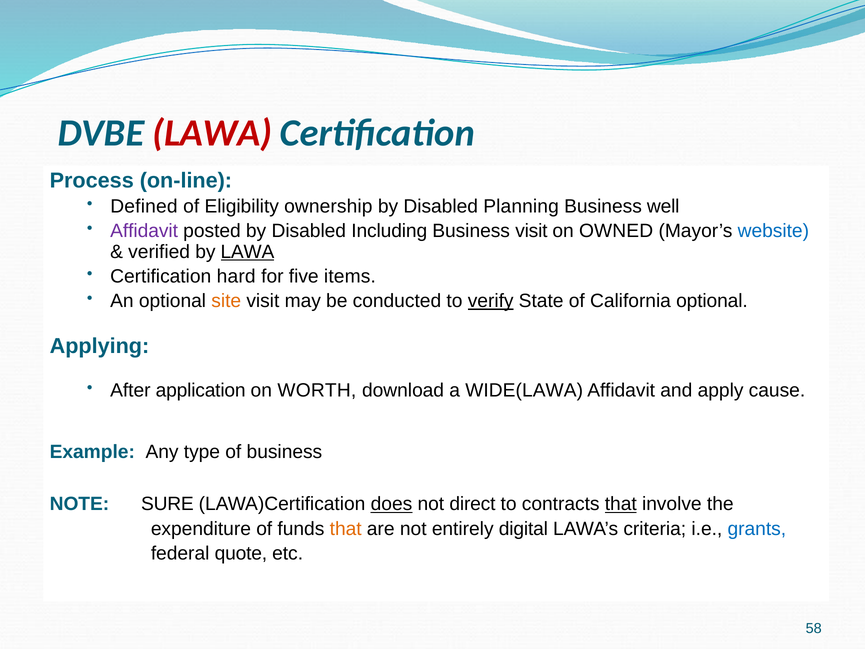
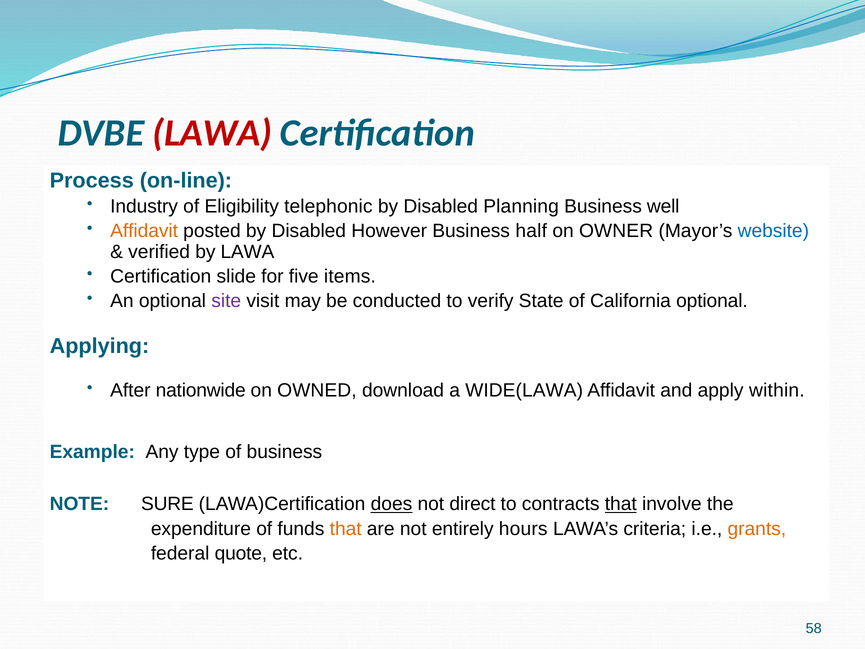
Defined: Defined -> Industry
ownership: ownership -> telephonic
Affidavit at (144, 231) colour: purple -> orange
Including: Including -> However
Business visit: visit -> half
OWNED: OWNED -> OWNER
LAWA at (247, 252) underline: present -> none
hard: hard -> slide
site colour: orange -> purple
verify underline: present -> none
application: application -> nationwide
WORTH: WORTH -> OWNED
cause: cause -> within
digital: digital -> hours
grants colour: blue -> orange
